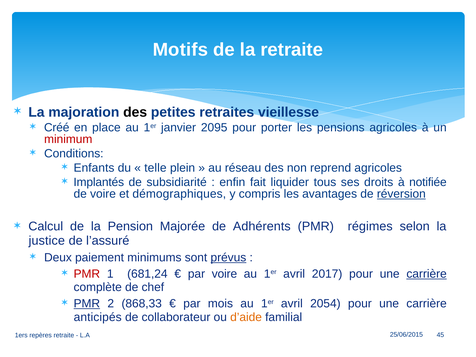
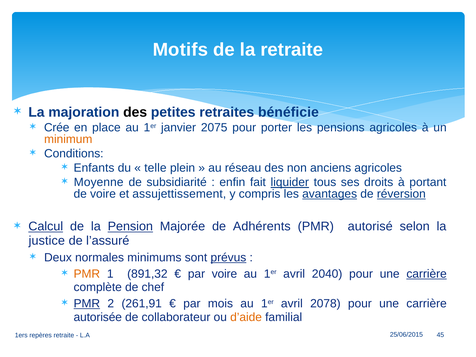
vieillesse: vieillesse -> bénéficie
Créé: Créé -> Crée
2095: 2095 -> 2075
minimum colour: red -> orange
reprend: reprend -> anciens
Implantés: Implantés -> Moyenne
liquider underline: none -> present
notifiée: notifiée -> portant
démographiques: démographiques -> assujettissement
avantages underline: none -> present
Calcul underline: none -> present
Pension underline: none -> present
régimes: régimes -> autorisé
paiement: paiement -> normales
PMR at (87, 274) colour: red -> orange
681,24: 681,24 -> 891,32
2017: 2017 -> 2040
868,33: 868,33 -> 261,91
2054: 2054 -> 2078
anticipés: anticipés -> autorisée
